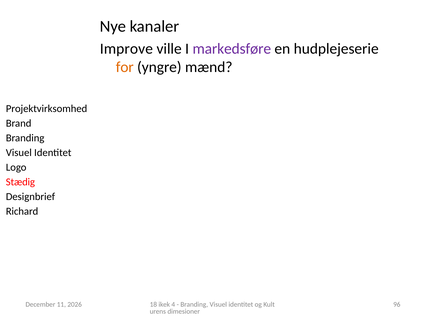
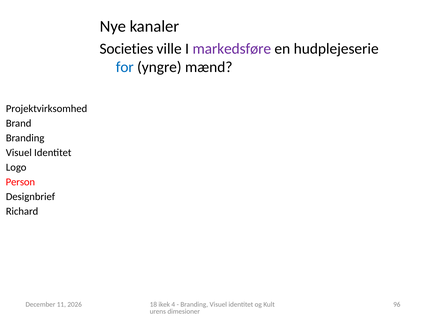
Improve: Improve -> Societies
for colour: orange -> blue
Stædig: Stædig -> Person
